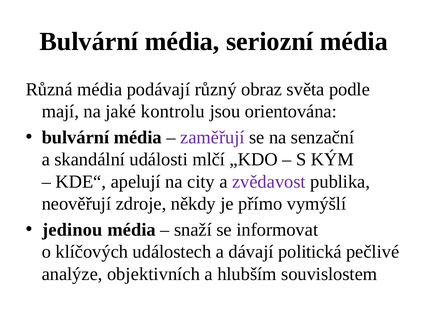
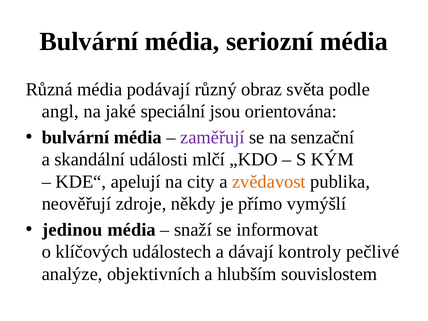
mají: mají -> angl
kontrolu: kontrolu -> speciální
zvědavost colour: purple -> orange
politická: politická -> kontroly
